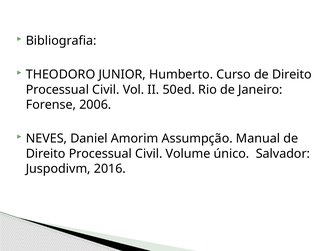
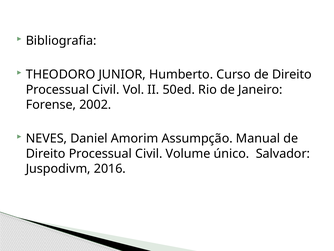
2006: 2006 -> 2002
